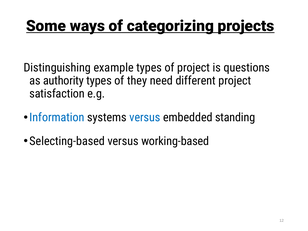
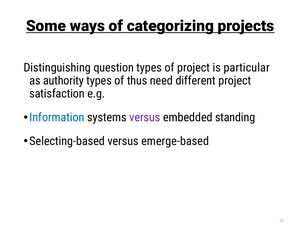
example: example -> question
questions: questions -> particular
they: they -> thus
versus at (145, 118) colour: blue -> purple
working-based: working-based -> emerge-based
